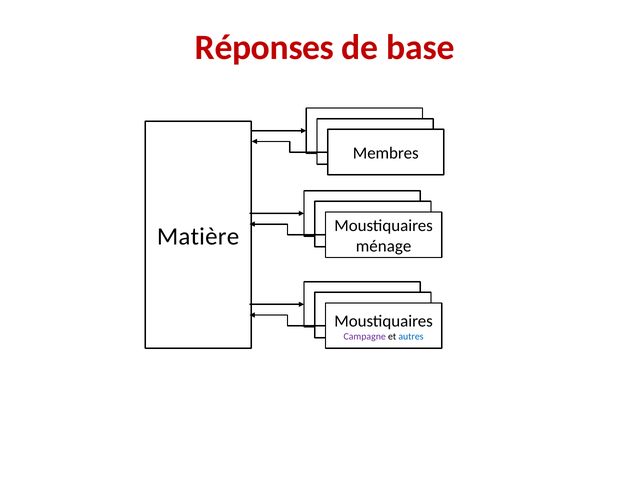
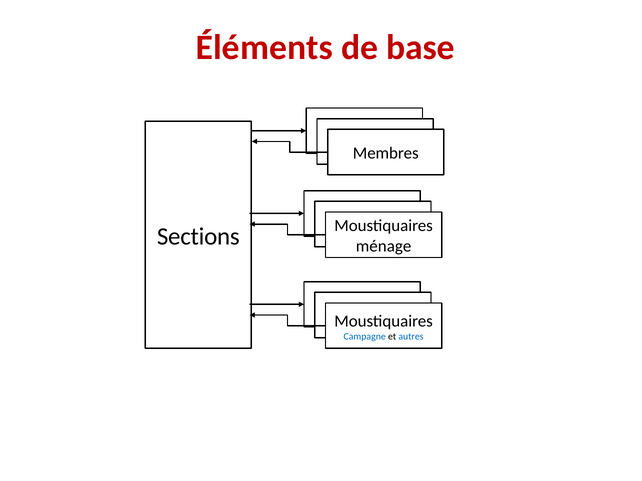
Réponses: Réponses -> Éléments
Matière: Matière -> Sections
Campagne colour: purple -> blue
